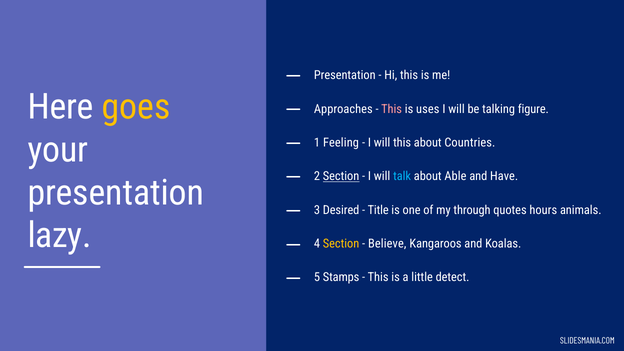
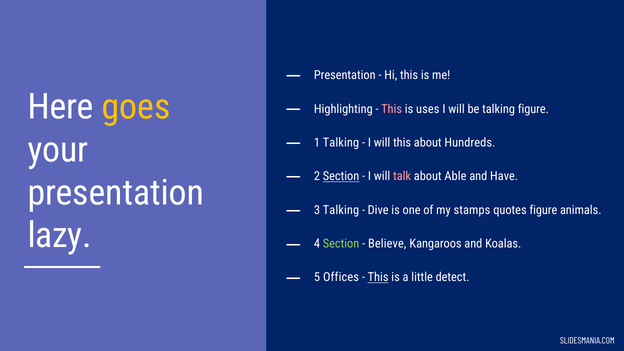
Approaches: Approaches -> Highlighting
1 Feeling: Feeling -> Talking
Countries: Countries -> Hundreds
talk colour: light blue -> pink
3 Desired: Desired -> Talking
Title: Title -> Dive
through: through -> stamps
quotes hours: hours -> figure
Section at (341, 244) colour: yellow -> light green
Stamps: Stamps -> Offices
This at (378, 277) underline: none -> present
